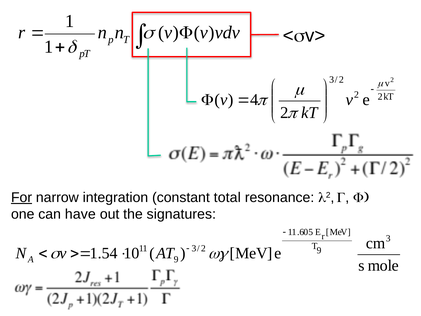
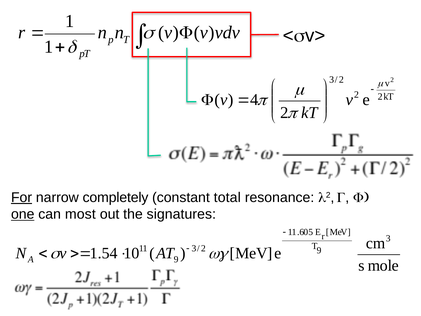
integration: integration -> completely
one underline: none -> present
have: have -> most
